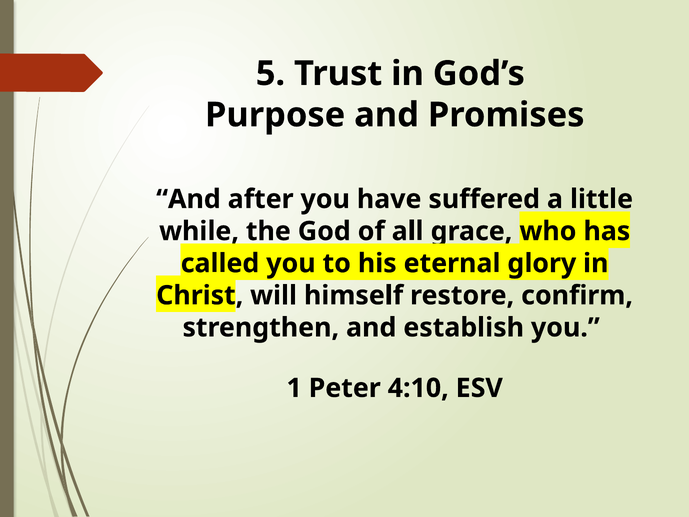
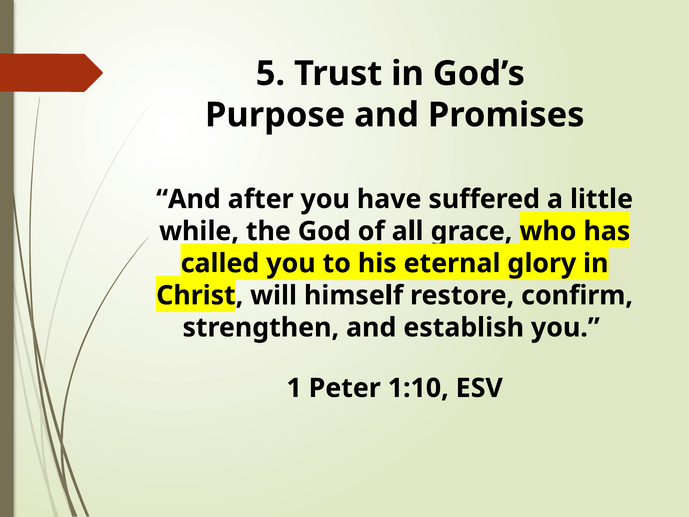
4:10: 4:10 -> 1:10
